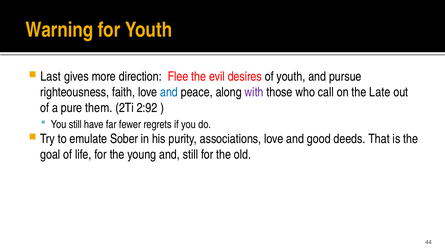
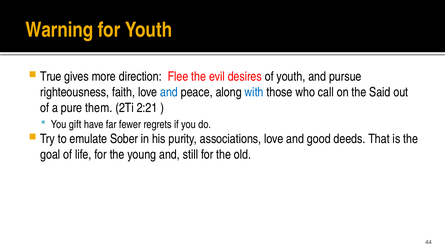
Last: Last -> True
with colour: purple -> blue
Late: Late -> Said
2:92: 2:92 -> 2:21
You still: still -> gift
